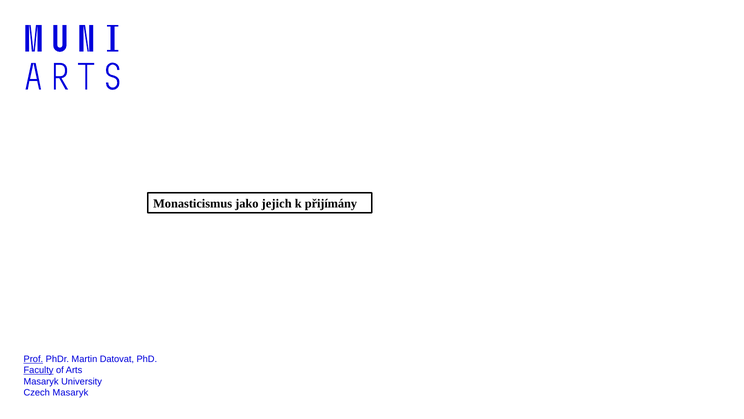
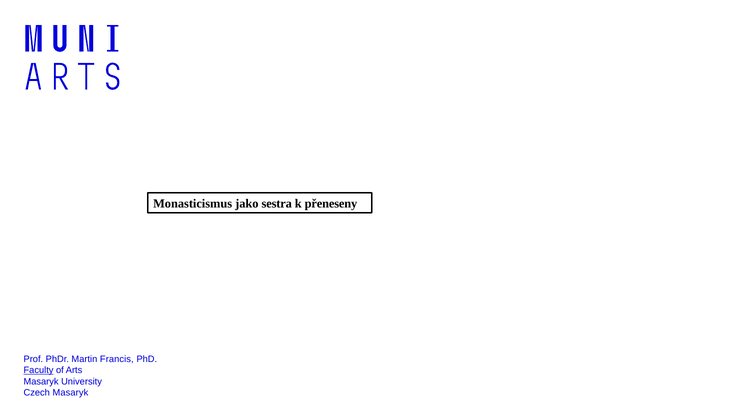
jejich: jejich -> sestra
přijímány: přijímány -> přeneseny
Prof underline: present -> none
Datovat: Datovat -> Francis
